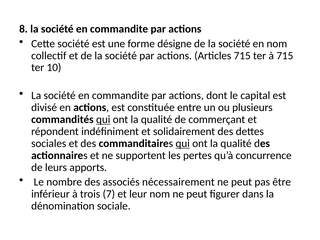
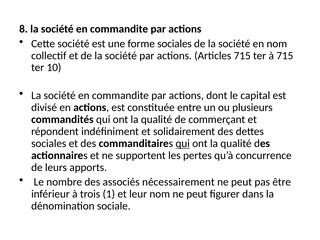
forme désigne: désigne -> sociales
qui at (103, 119) underline: present -> none
7: 7 -> 1
